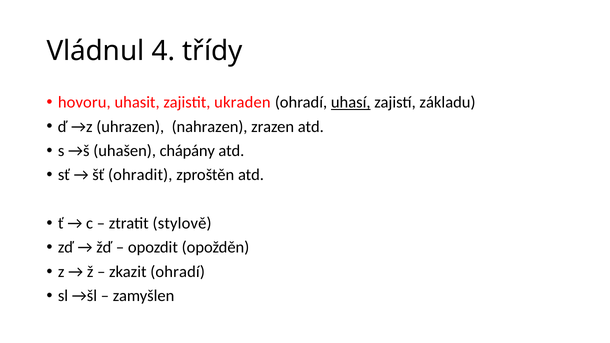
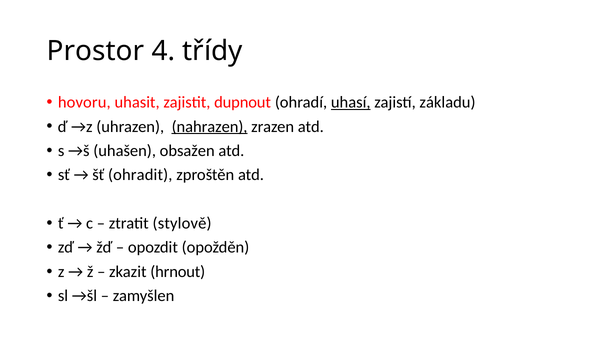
Vládnul: Vládnul -> Prostor
ukraden: ukraden -> dupnout
nahrazen underline: none -> present
chápány: chápány -> obsažen
zkazit ohradí: ohradí -> hrnout
